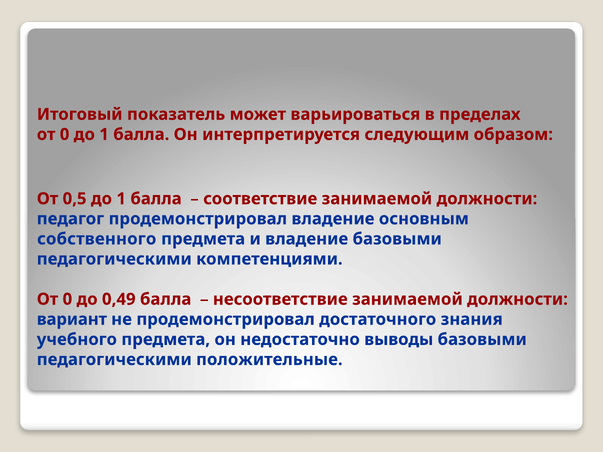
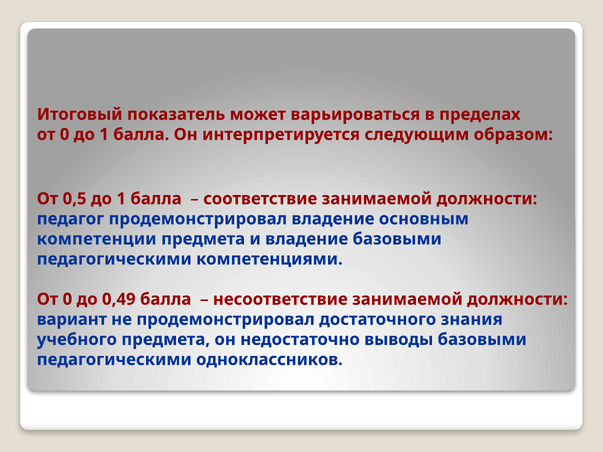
собственного: собственного -> компетенции
положительные: положительные -> одноклассников
